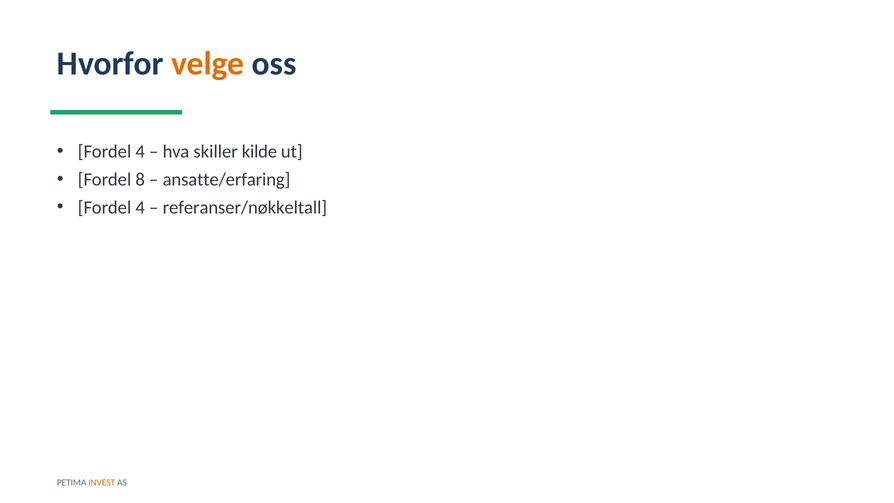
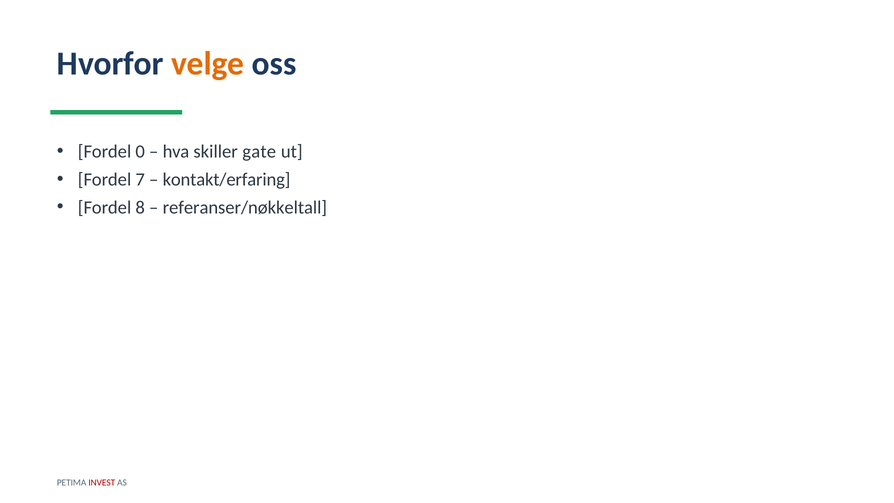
4 at (140, 151): 4 -> 0
kilde: kilde -> gate
8: 8 -> 7
ansatte/erfaring: ansatte/erfaring -> kontakt/erfaring
4 at (140, 207): 4 -> 8
INVEST colour: orange -> red
